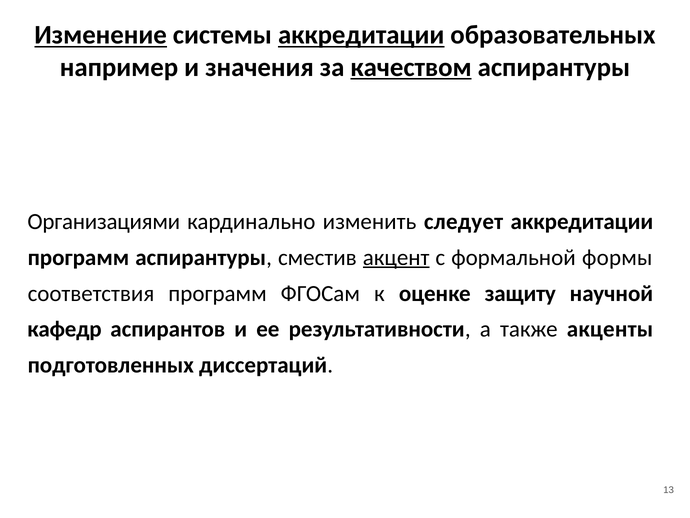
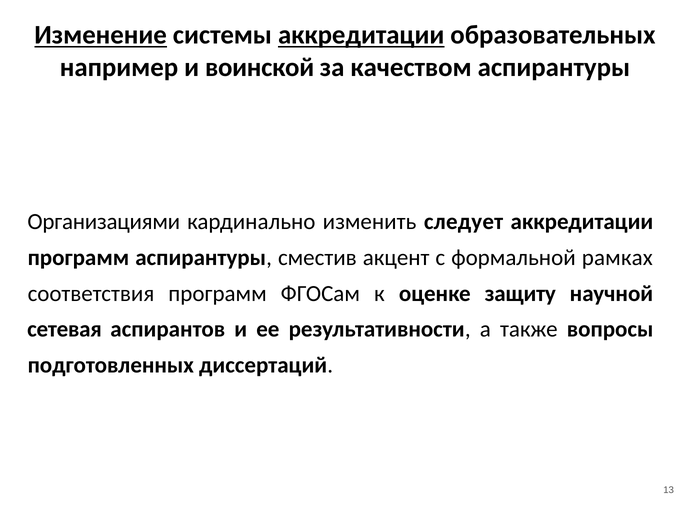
значения: значения -> воинской
качеством underline: present -> none
акцент underline: present -> none
формы: формы -> рамках
кафедр: кафедр -> сетевая
акценты: акценты -> вопросы
